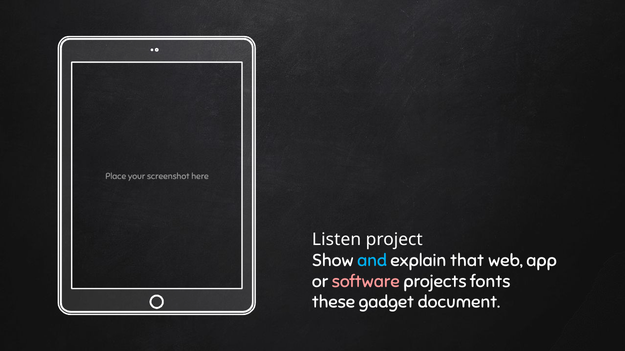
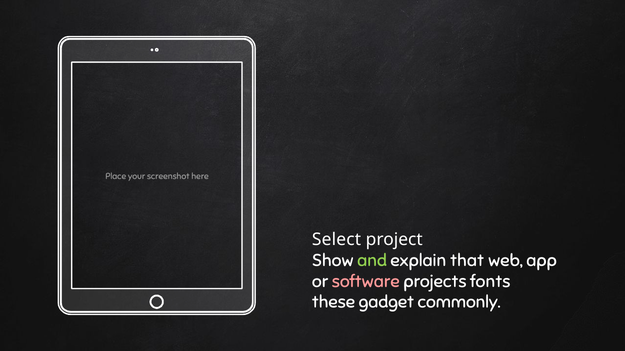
Listen: Listen -> Select
and colour: light blue -> light green
document: document -> commonly
